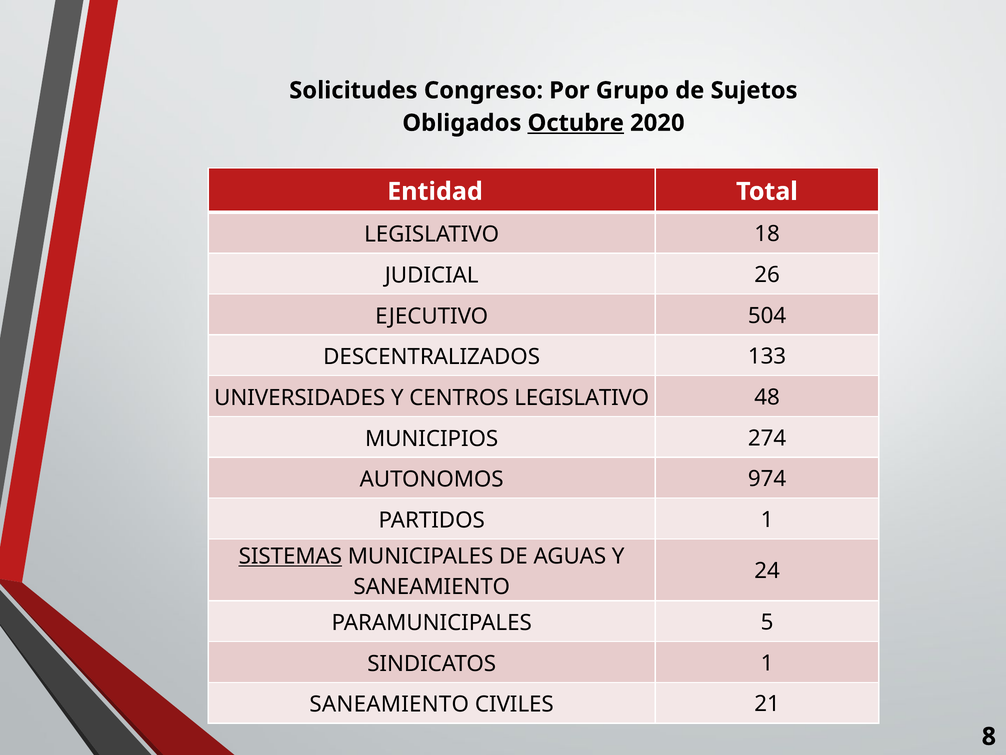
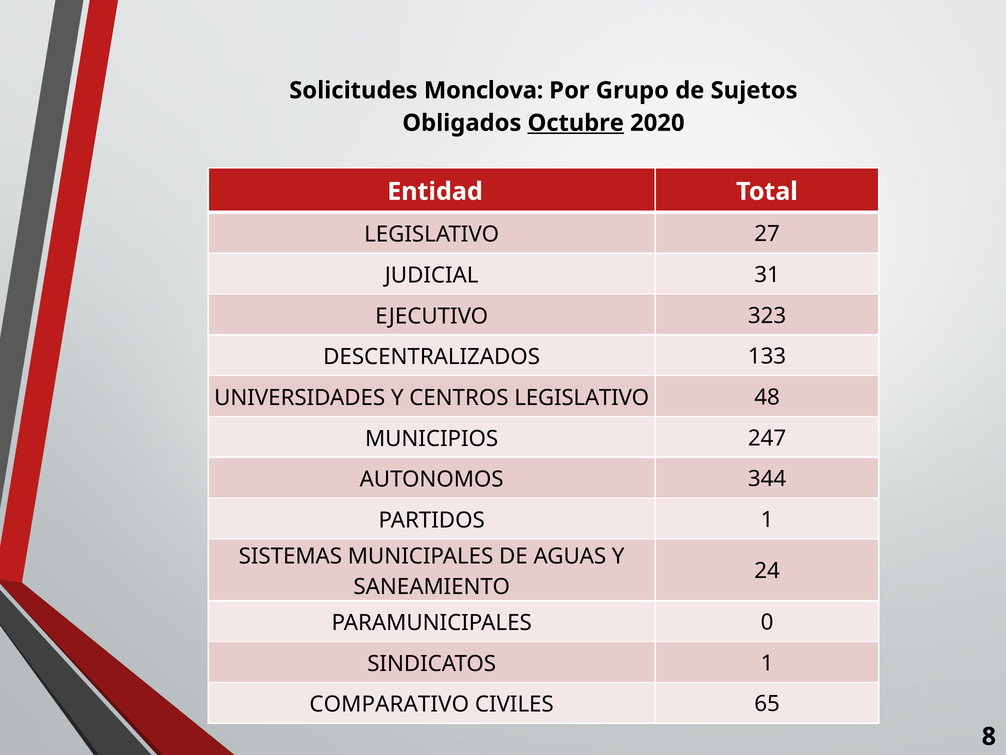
Congreso: Congreso -> Monclova
18: 18 -> 27
26: 26 -> 31
504: 504 -> 323
274: 274 -> 247
974: 974 -> 344
SISTEMAS underline: present -> none
5: 5 -> 0
SANEAMIENTO at (389, 704): SANEAMIENTO -> COMPARATIVO
21: 21 -> 65
